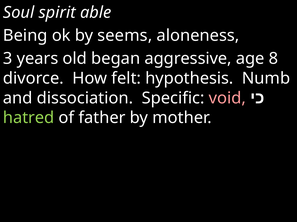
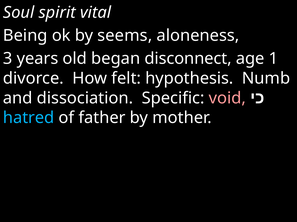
able: able -> vital
aggressive: aggressive -> disconnect
8: 8 -> 1
hatred colour: light green -> light blue
